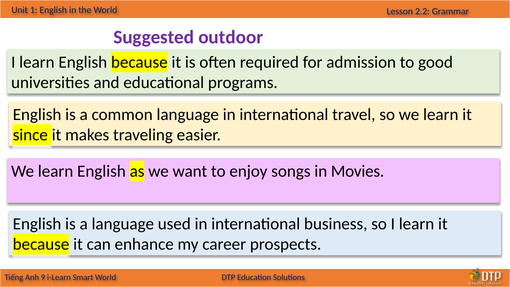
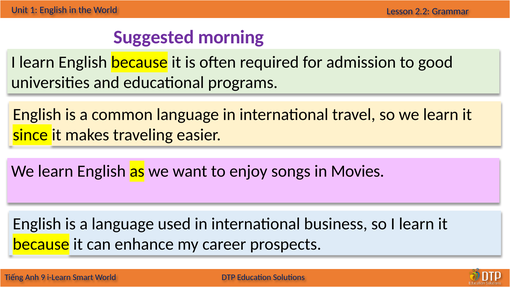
outdoor: outdoor -> morning
